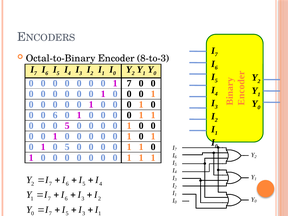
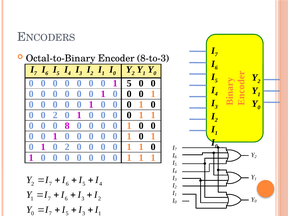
1 7: 7 -> 5
0 0 6: 6 -> 2
0 0 5: 5 -> 8
1 0 5: 5 -> 2
